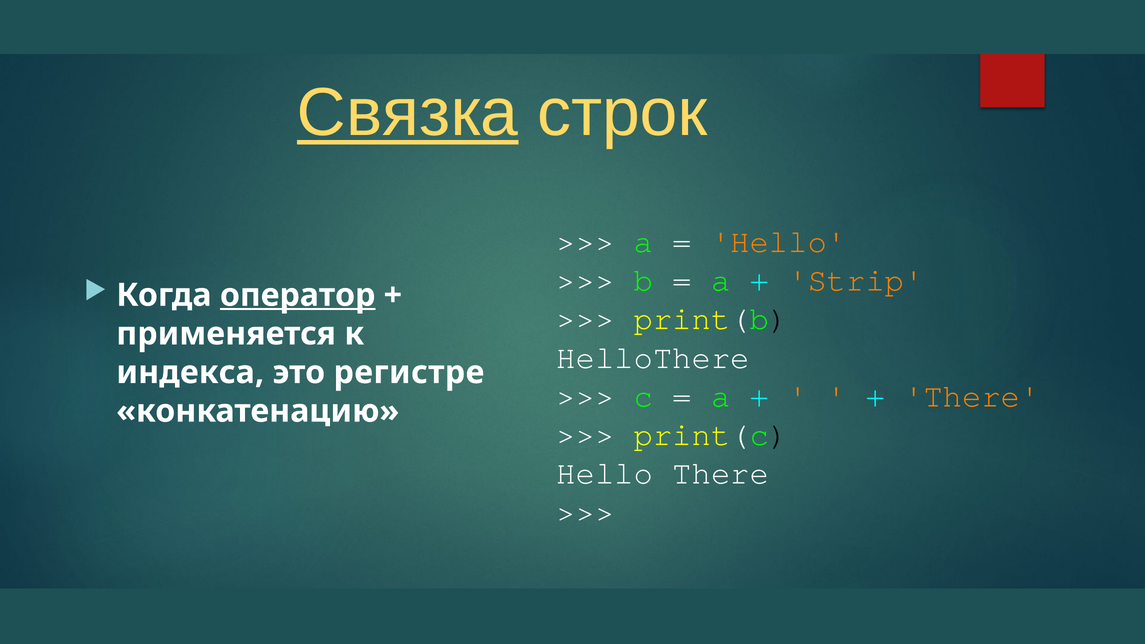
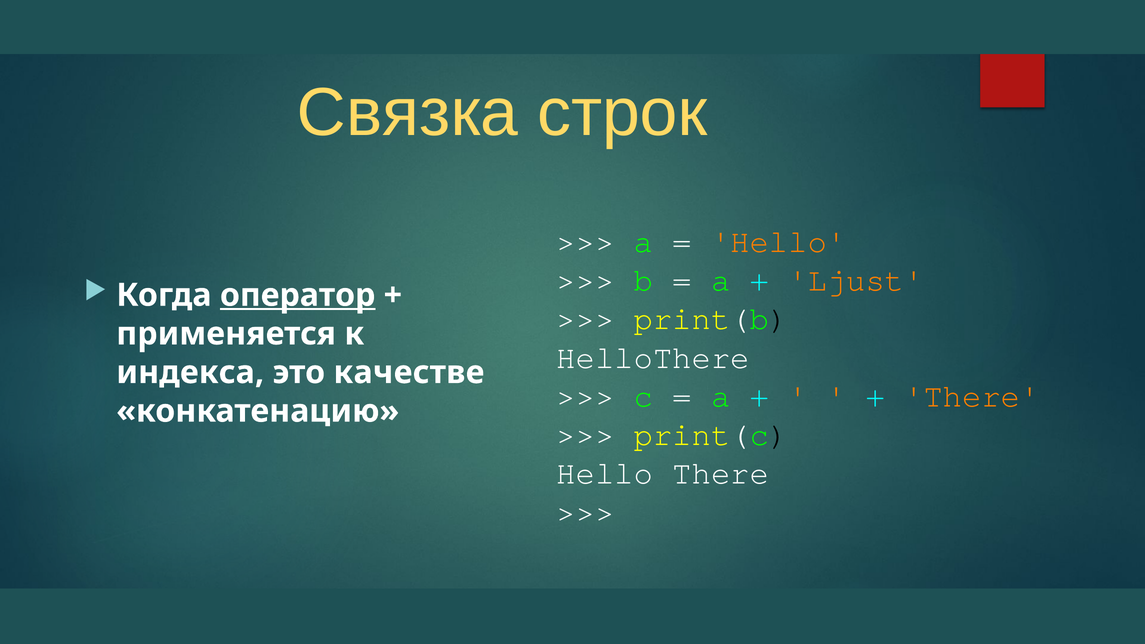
Связка underline: present -> none
Strip: Strip -> Ljust
регистре: регистре -> качестве
